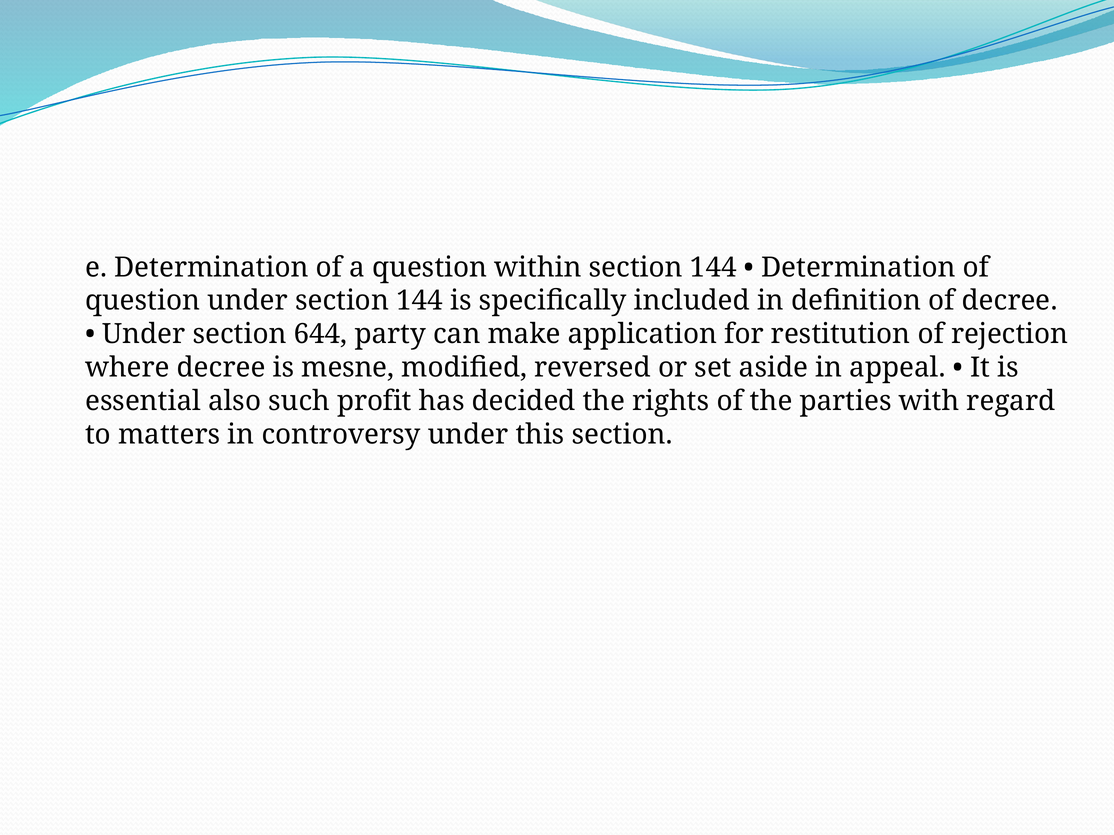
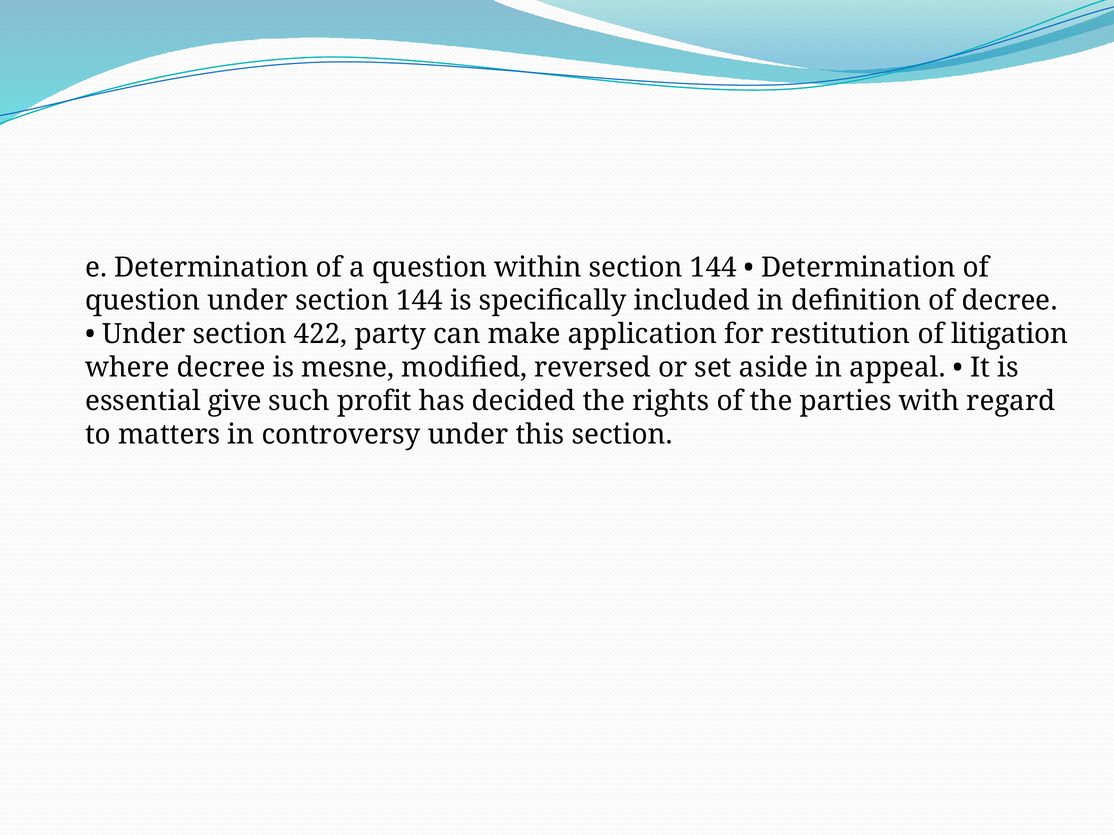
644: 644 -> 422
rejection: rejection -> litigation
also: also -> give
